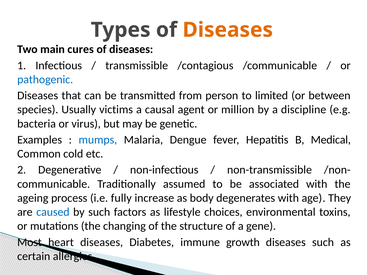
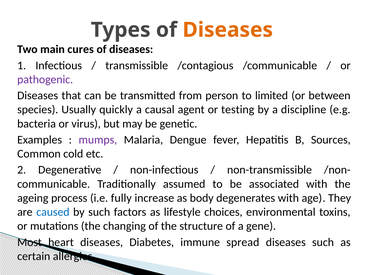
pathogenic colour: blue -> purple
victims: victims -> quickly
million: million -> testing
mumps colour: blue -> purple
Medical: Medical -> Sources
growth: growth -> spread
